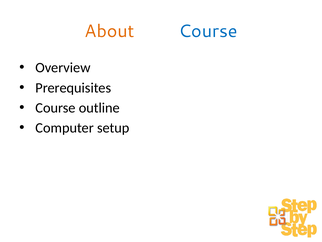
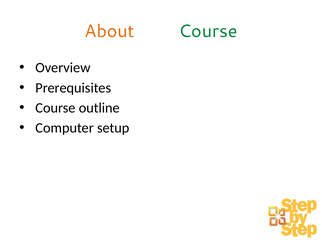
Course at (208, 31) colour: blue -> green
